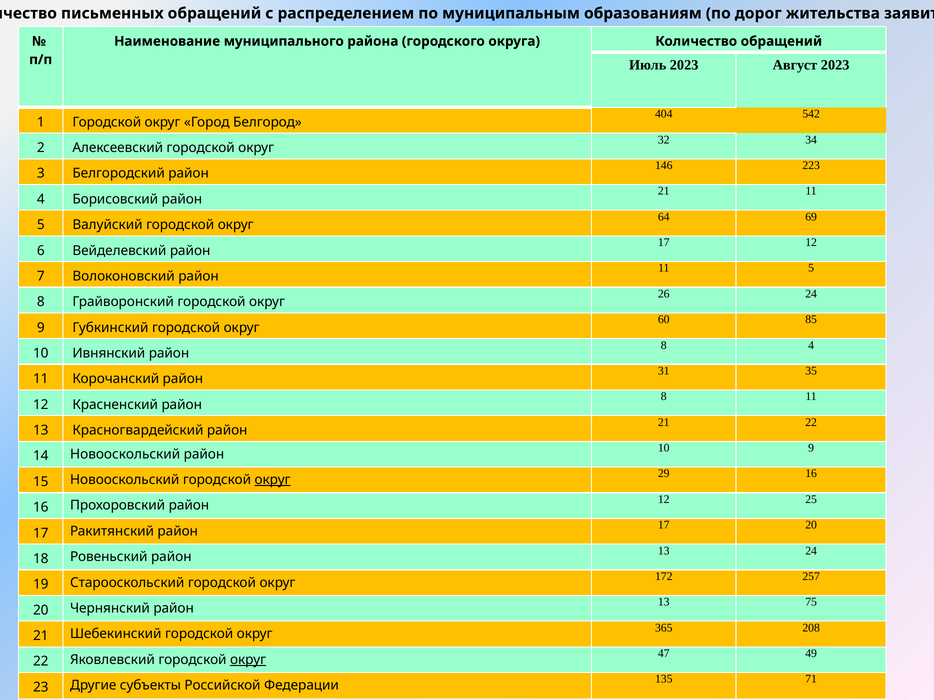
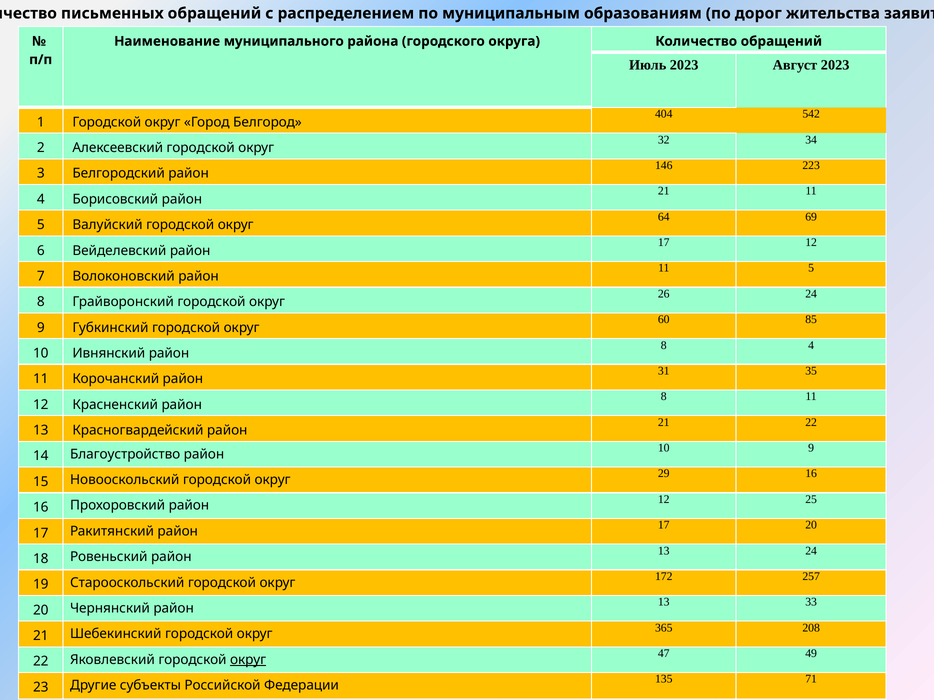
14 Новооскольский: Новооскольский -> Благоустройство
округ at (273, 480) underline: present -> none
75: 75 -> 33
